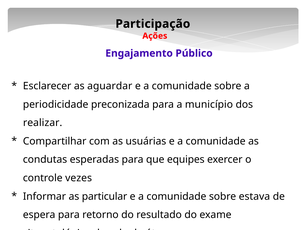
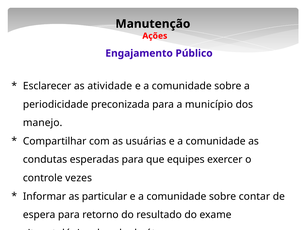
Participação: Participação -> Manutenção
aguardar: aguardar -> atividade
realizar: realizar -> manejo
estava: estava -> contar
